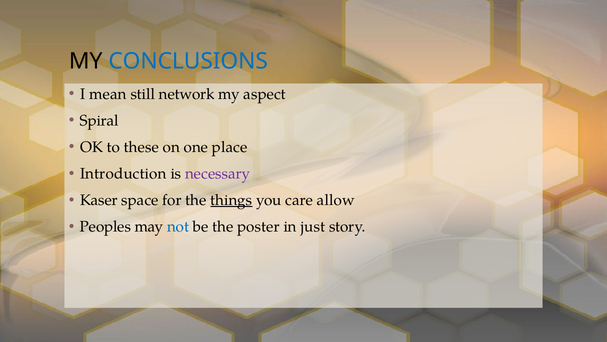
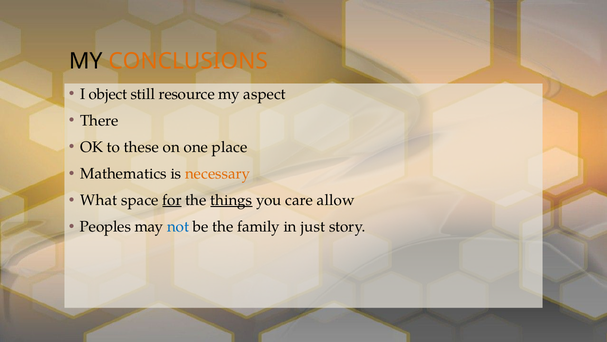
CONCLUSIONS colour: blue -> orange
mean: mean -> object
network: network -> resource
Spiral: Spiral -> There
Introduction: Introduction -> Mathematics
necessary colour: purple -> orange
Kaser: Kaser -> What
for underline: none -> present
poster: poster -> family
